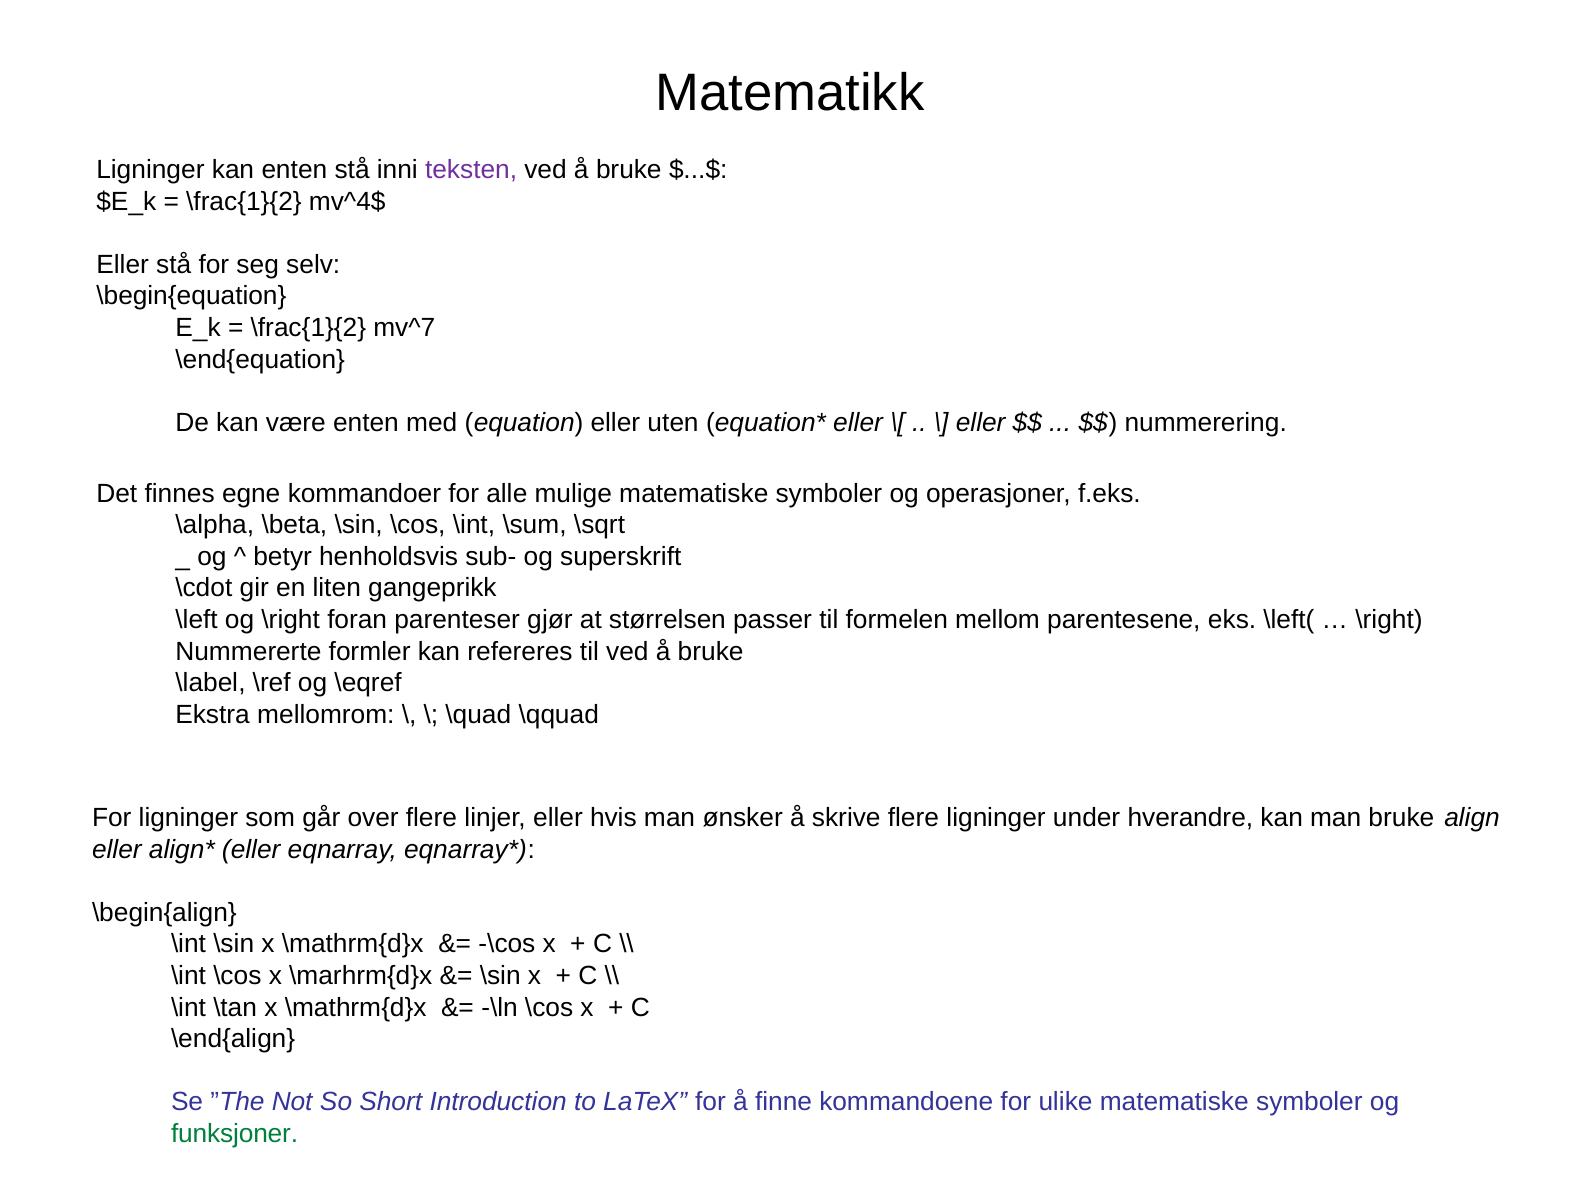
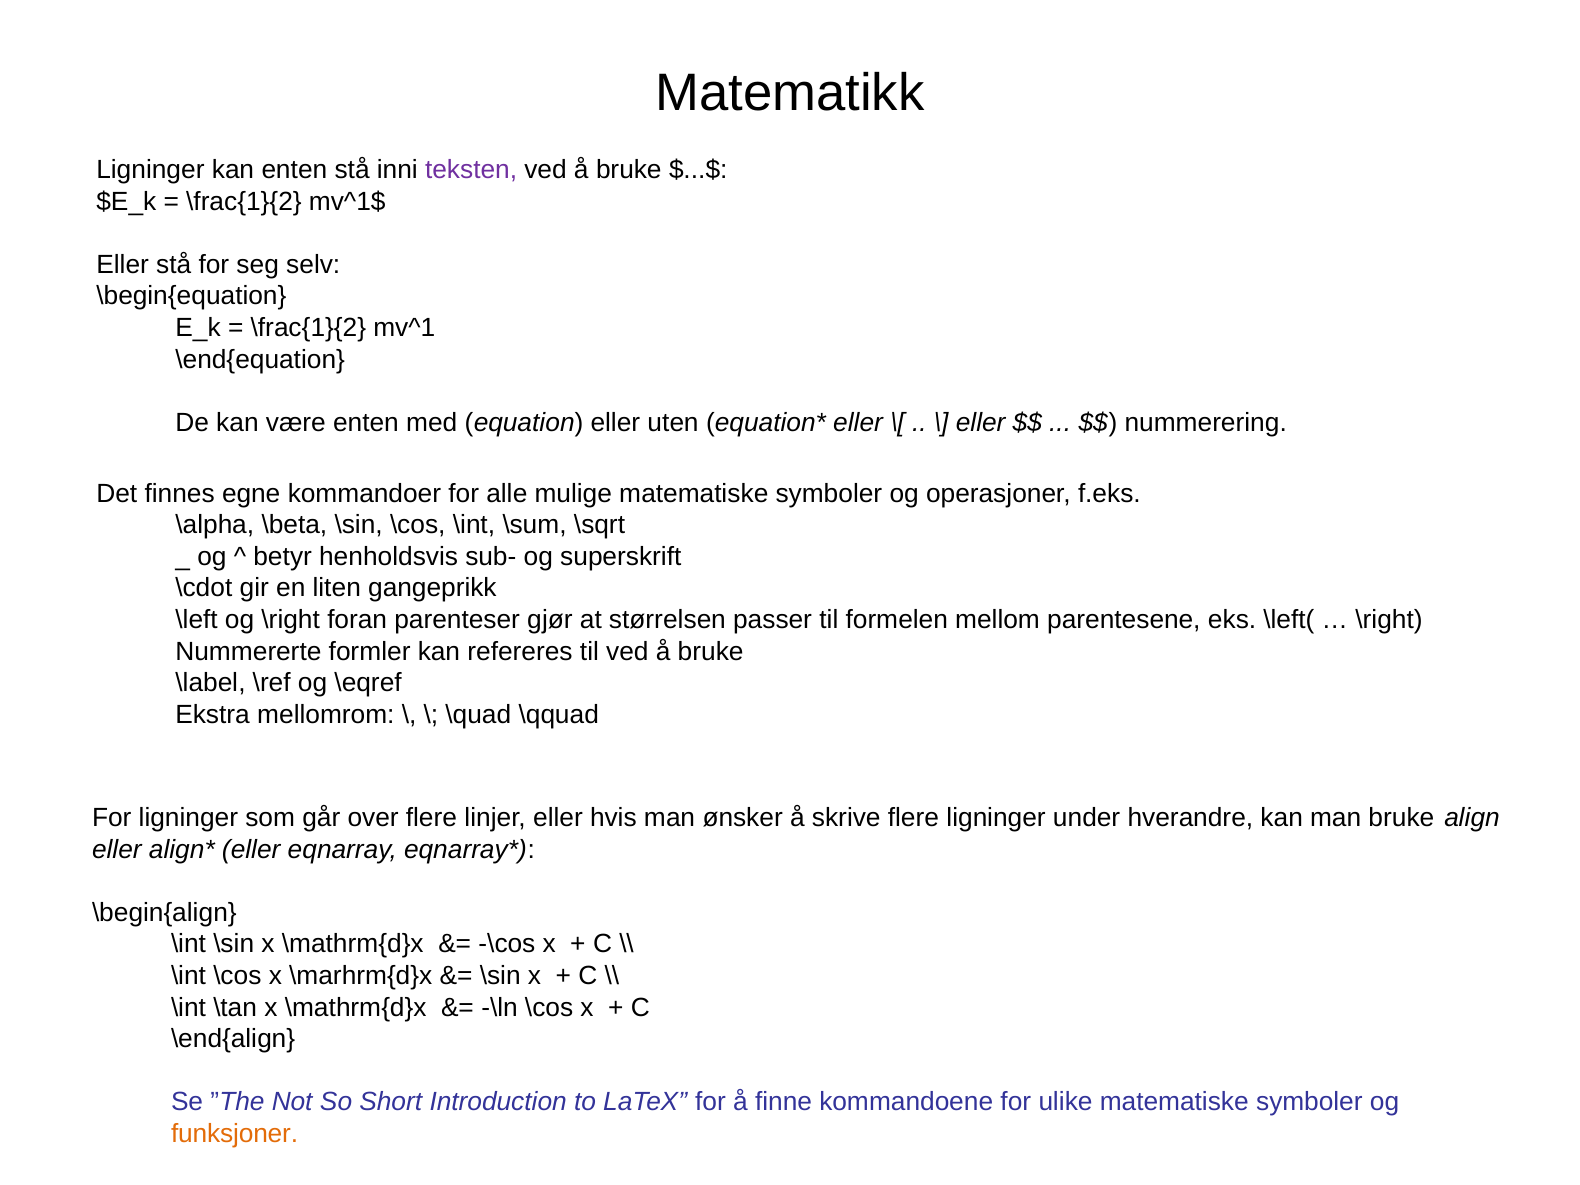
mv^4$: mv^4$ -> mv^1$
mv^7: mv^7 -> mv^1
funksjoner colour: green -> orange
